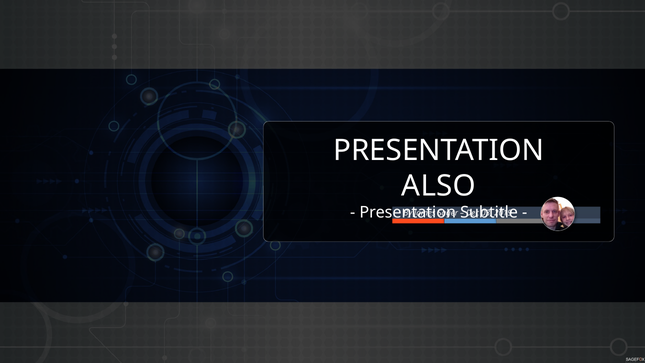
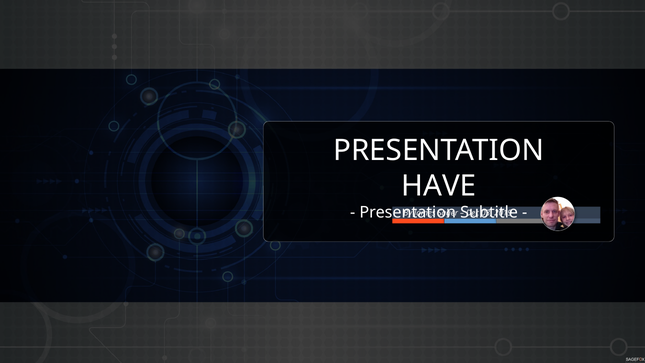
ALSO: ALSO -> HAVE
